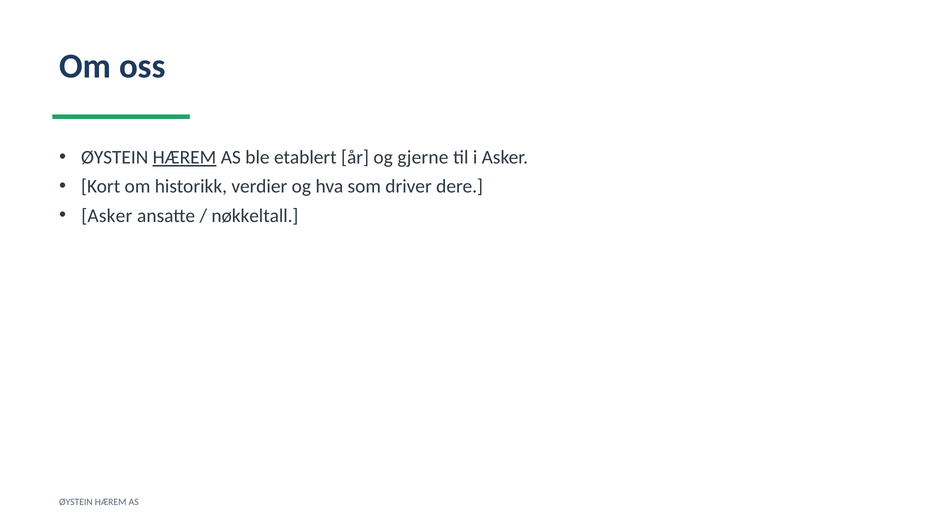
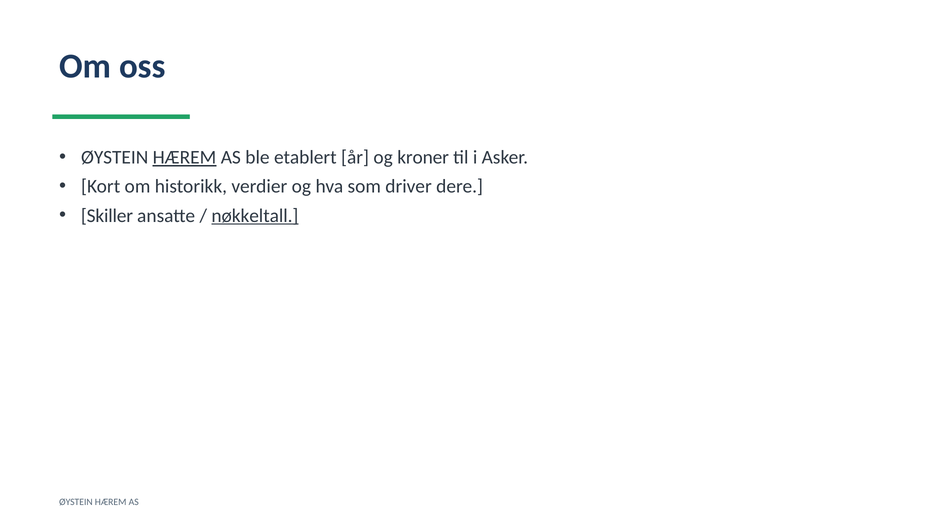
gjerne: gjerne -> kroner
Asker at (107, 216): Asker -> Skiller
nøkkeltall underline: none -> present
